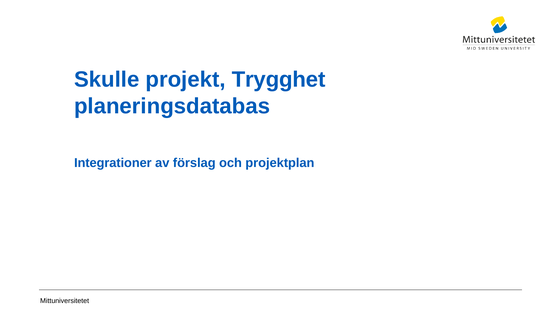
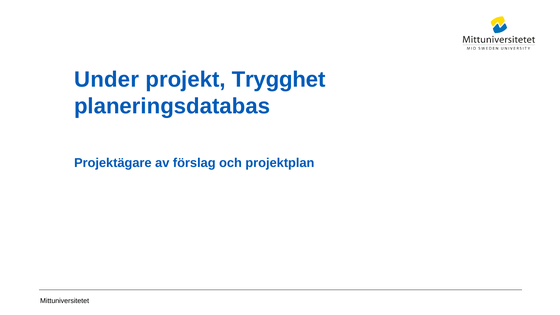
Skulle: Skulle -> Under
Integrationer: Integrationer -> Projektägare
